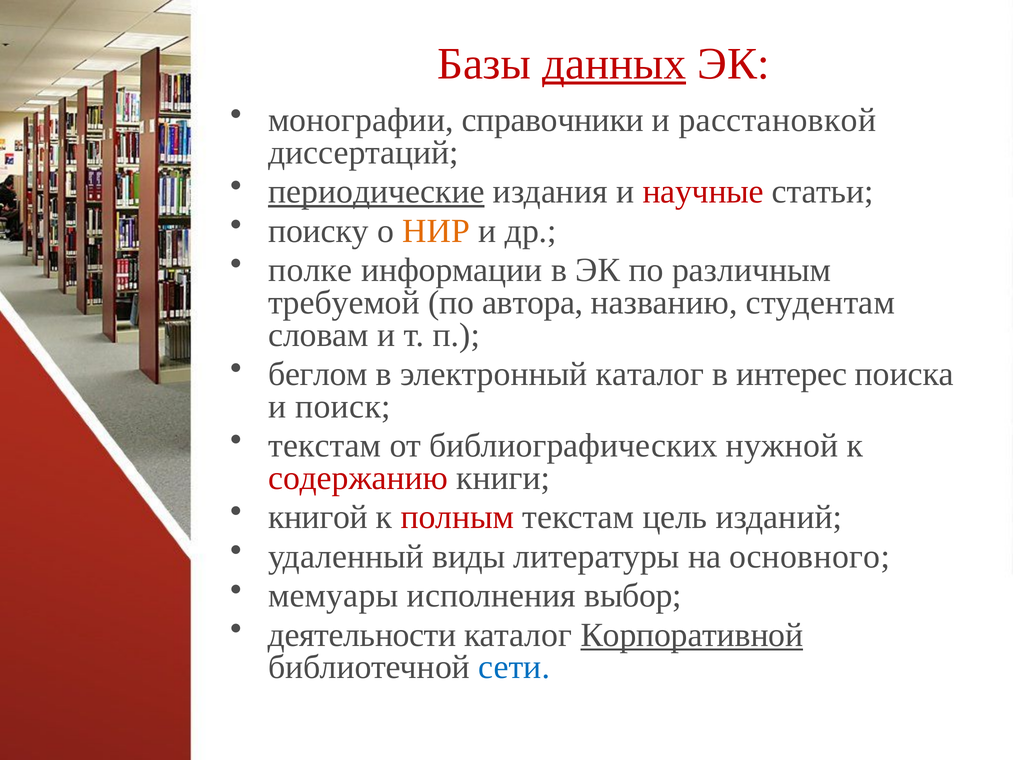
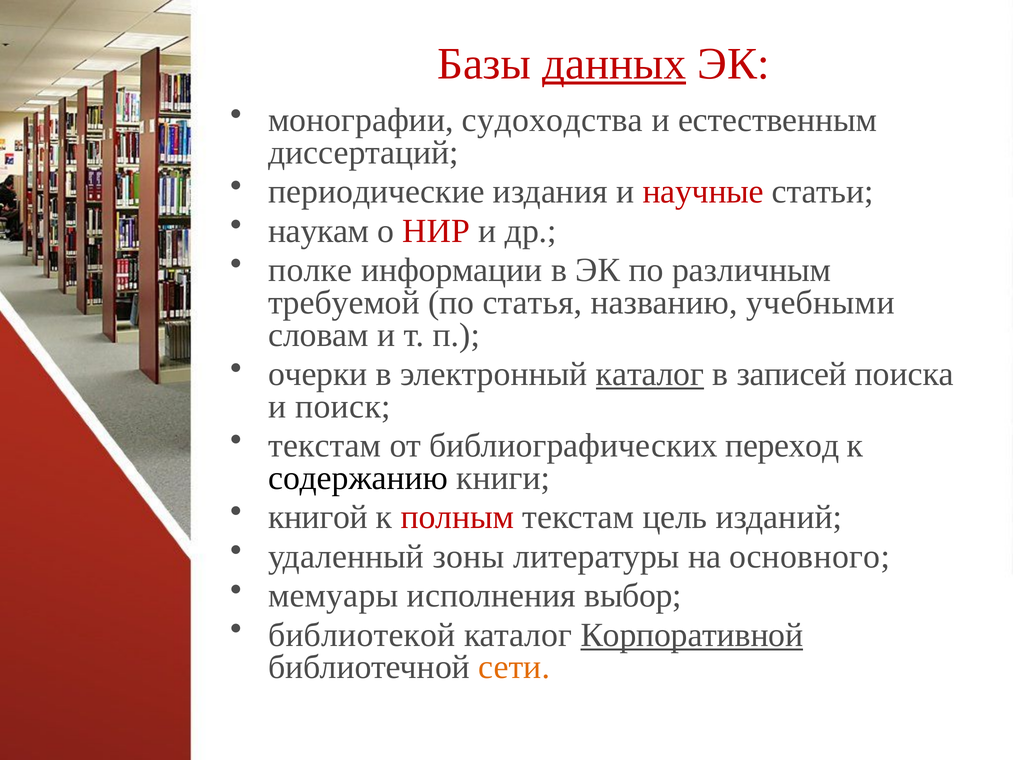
справочники: справочники -> судоходства
расстановкой: расстановкой -> естественным
периодические underline: present -> none
поиску: поиску -> наукам
НИР colour: orange -> red
автора: автора -> статья
студентам: студентам -> учебными
беглом: беглом -> очерки
каталог at (650, 374) underline: none -> present
интерес: интерес -> записей
нужной: нужной -> переход
содержанию colour: red -> black
виды: виды -> зоны
деятельности: деятельности -> библиотекой
сети colour: blue -> orange
